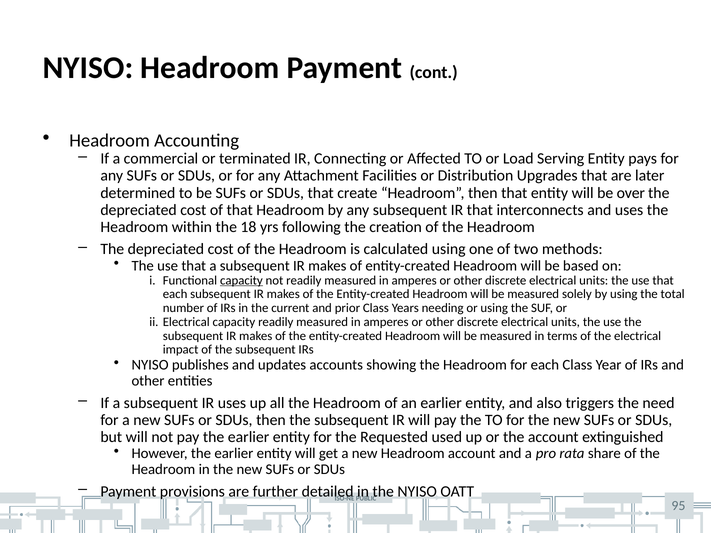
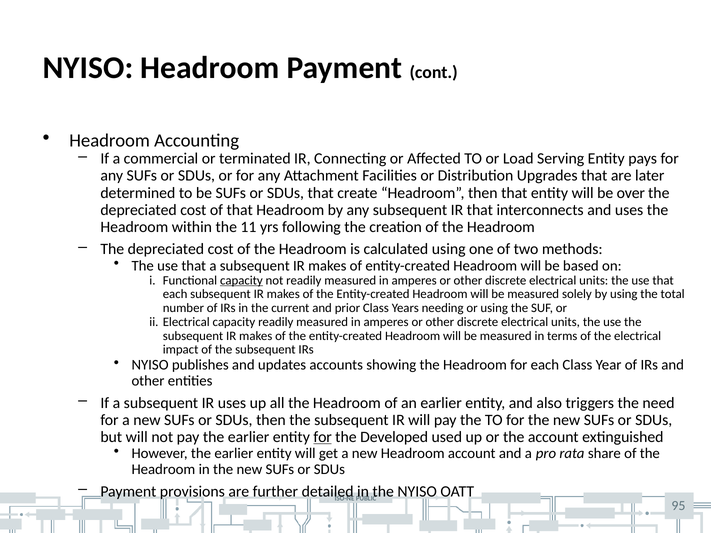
18: 18 -> 11
for at (323, 437) underline: none -> present
Requested: Requested -> Developed
